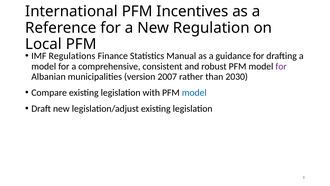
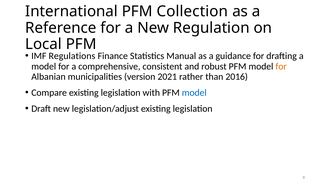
Incentives: Incentives -> Collection
for at (281, 66) colour: purple -> orange
2007: 2007 -> 2021
2030: 2030 -> 2016
